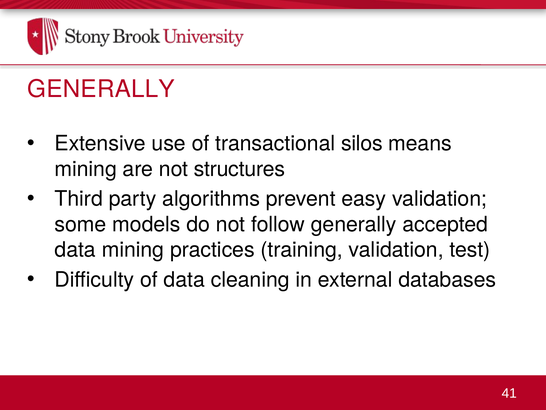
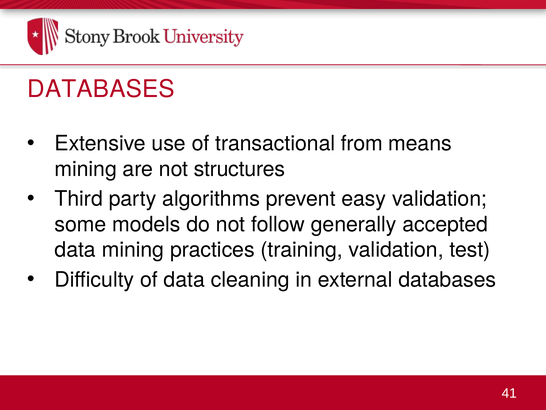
GENERALLY at (101, 89): GENERALLY -> DATABASES
silos: silos -> from
